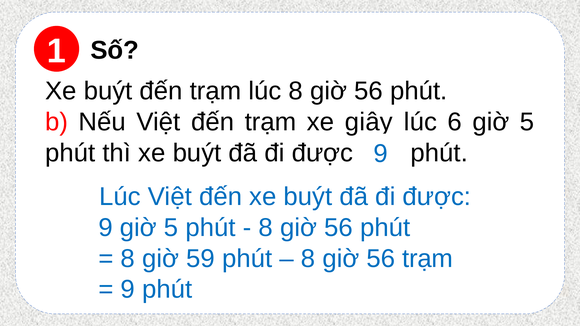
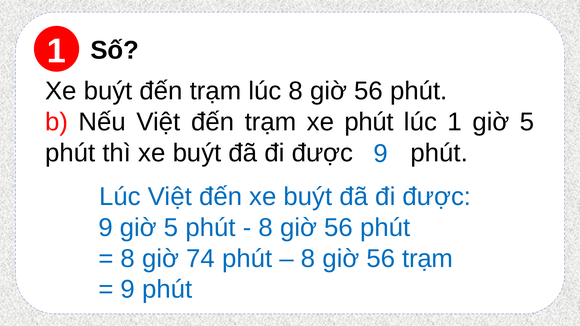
xe giây: giây -> phút
lúc 6: 6 -> 1
59: 59 -> 74
